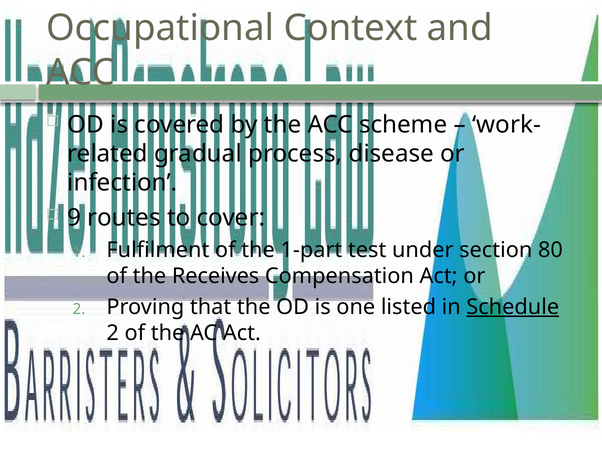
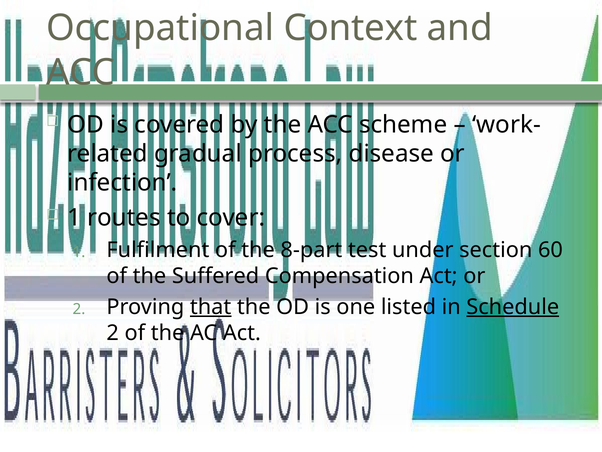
9 at (74, 218): 9 -> 1
1-part: 1-part -> 8-part
80: 80 -> 60
Receives: Receives -> Suffered
that underline: none -> present
